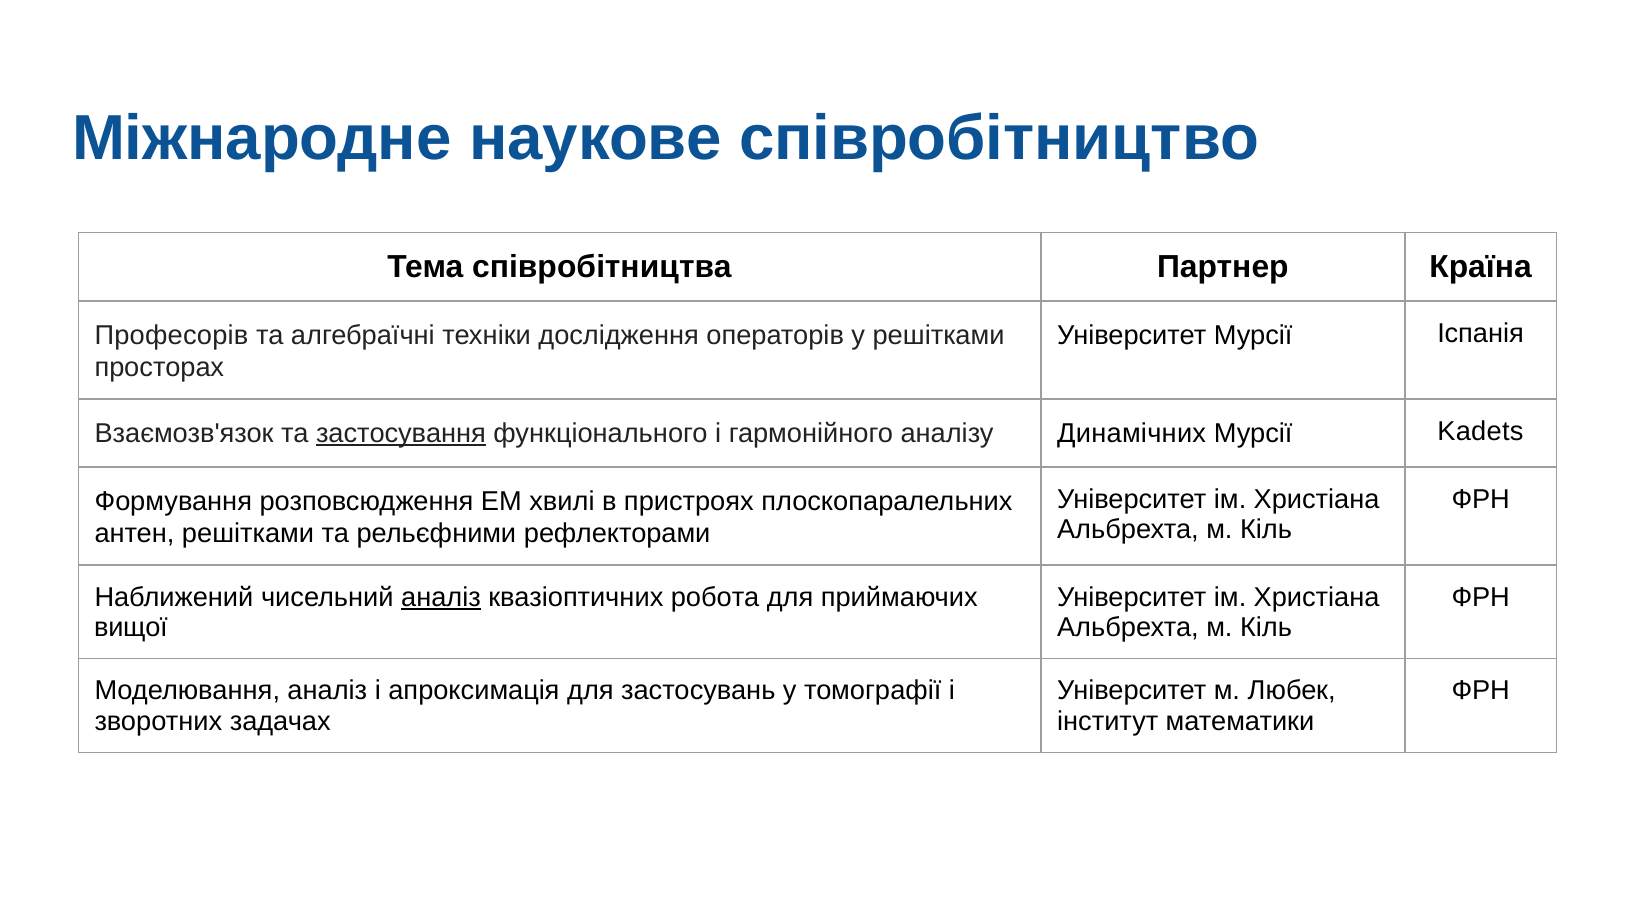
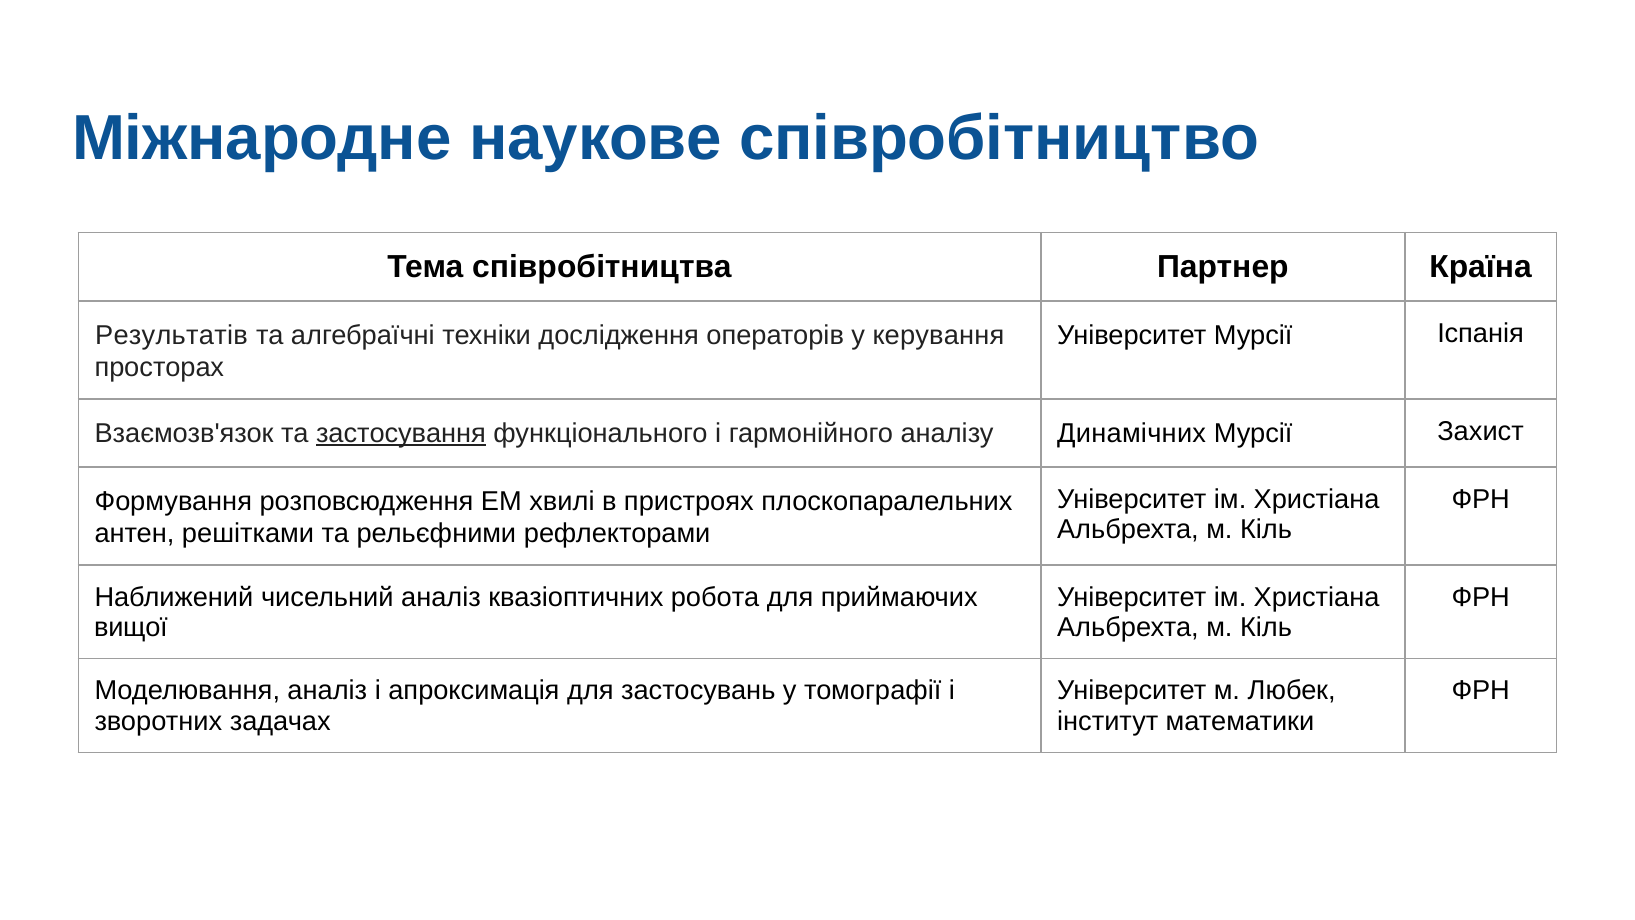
Професорів: Професорів -> Результатів
у решітками: решітками -> керування
Kadets: Kadets -> Захист
аналіз at (441, 597) underline: present -> none
